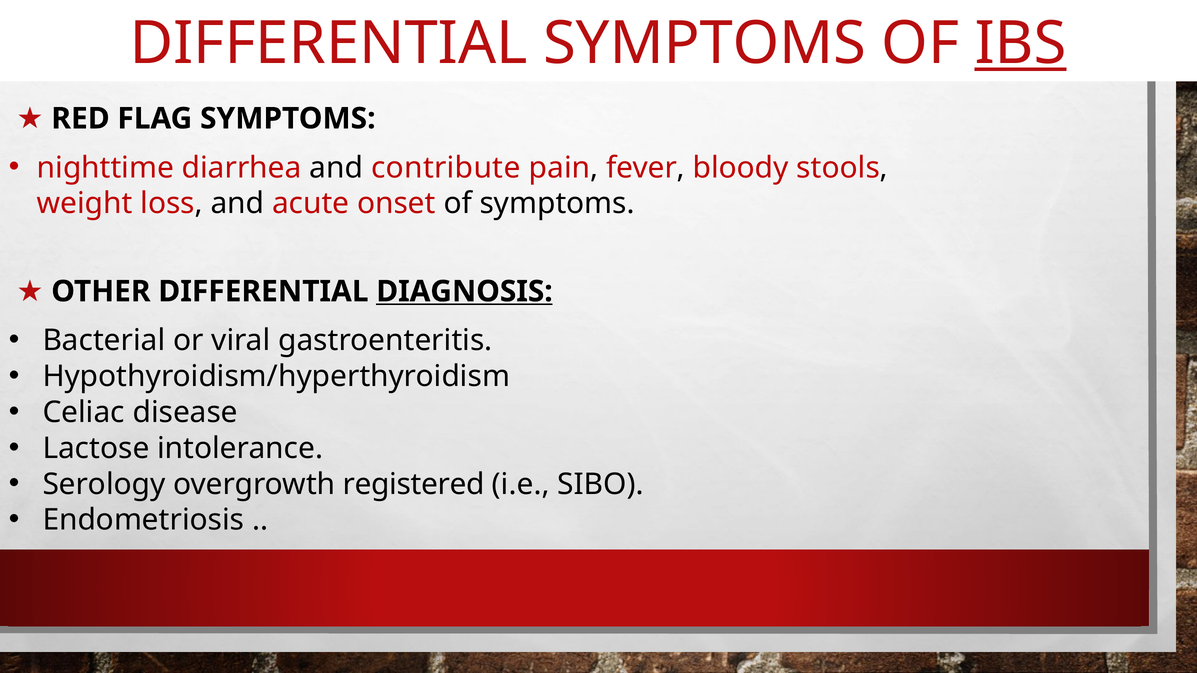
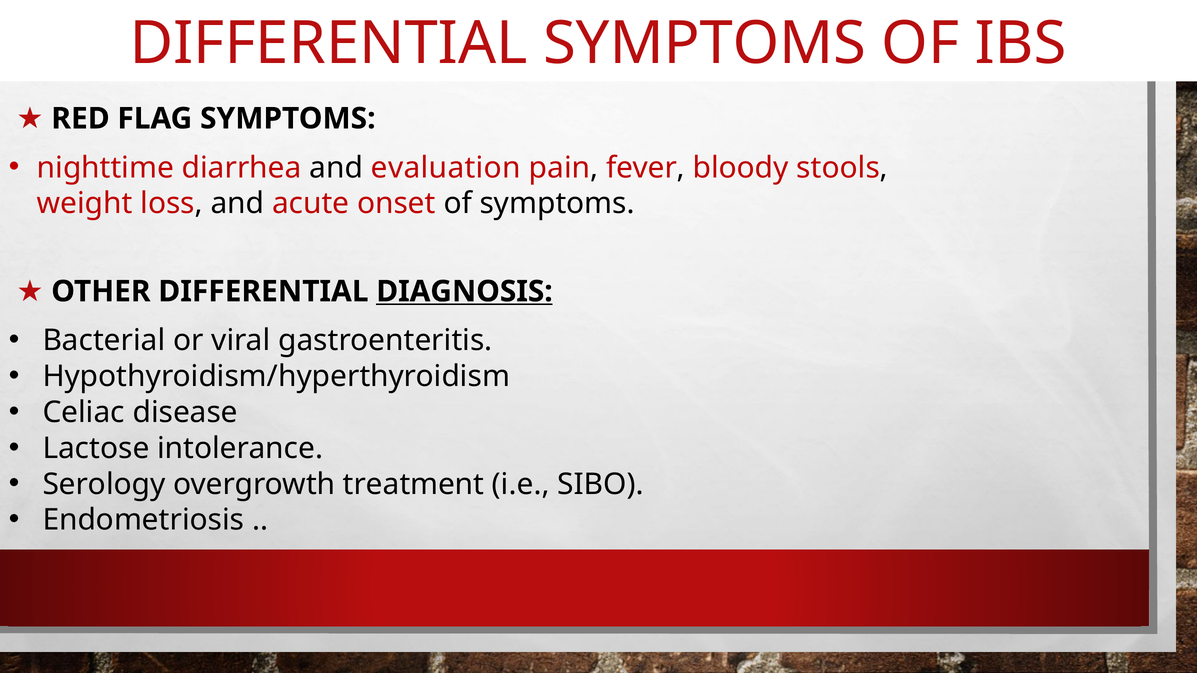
IBS underline: present -> none
contribute: contribute -> evaluation
registered: registered -> treatment
